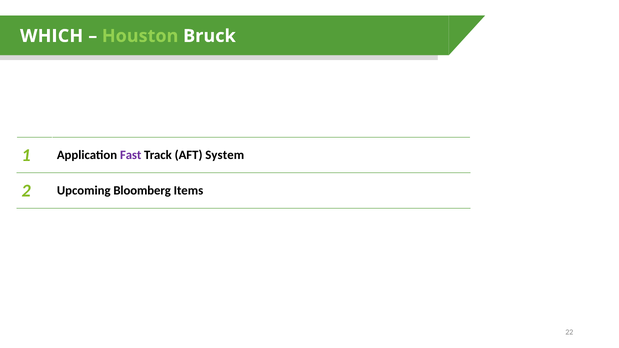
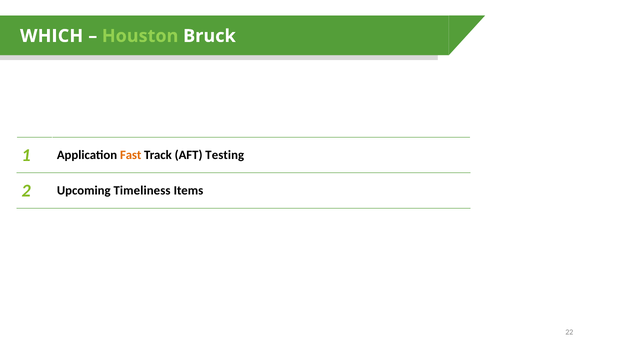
Fast colour: purple -> orange
System: System -> Testing
Bloomberg: Bloomberg -> Timeliness
